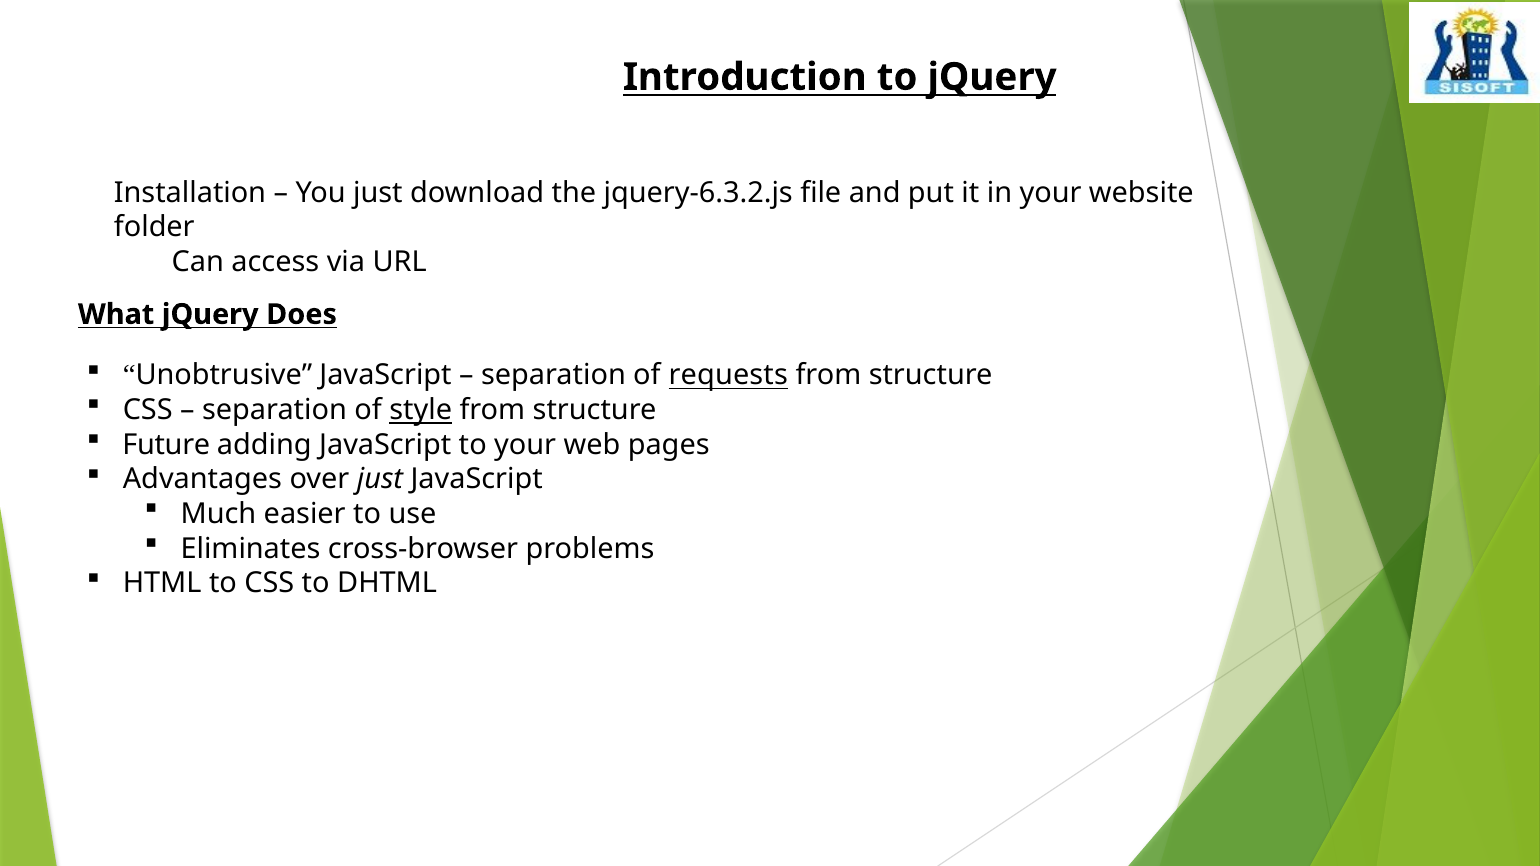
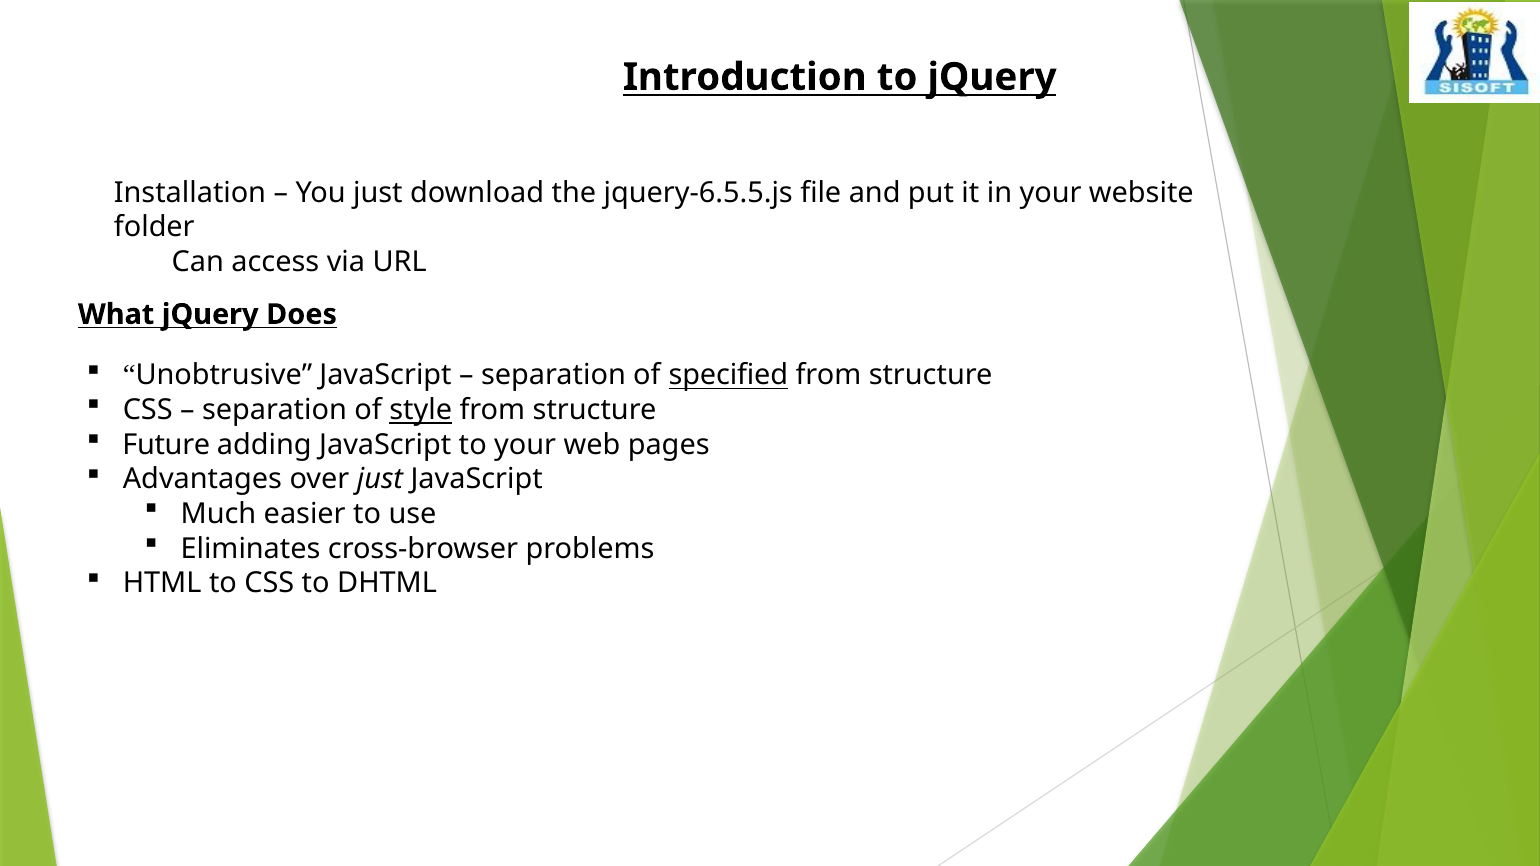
jquery-6.3.2.js: jquery-6.3.2.js -> jquery-6.5.5.js
requests: requests -> specified
